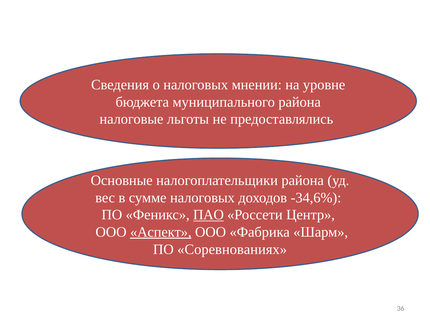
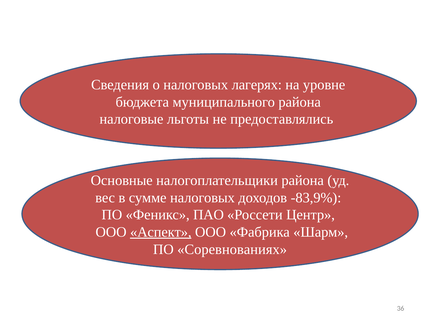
мнении: мнении -> лагерях
-34,6%: -34,6% -> -83,9%
ПАО underline: present -> none
